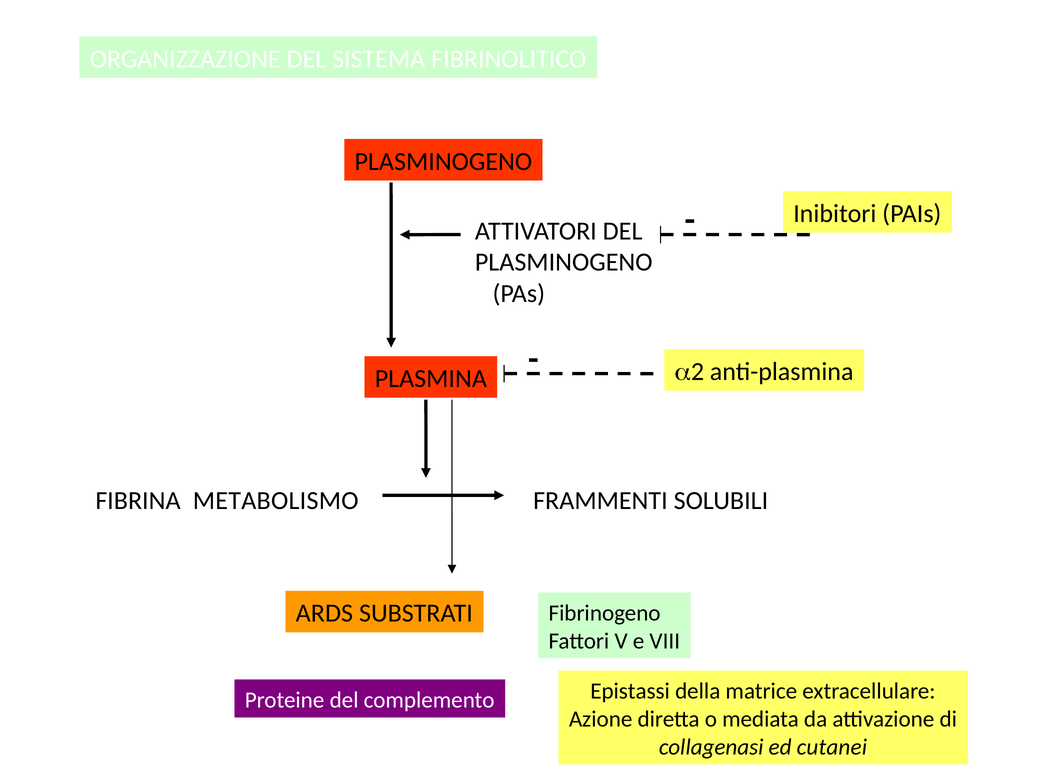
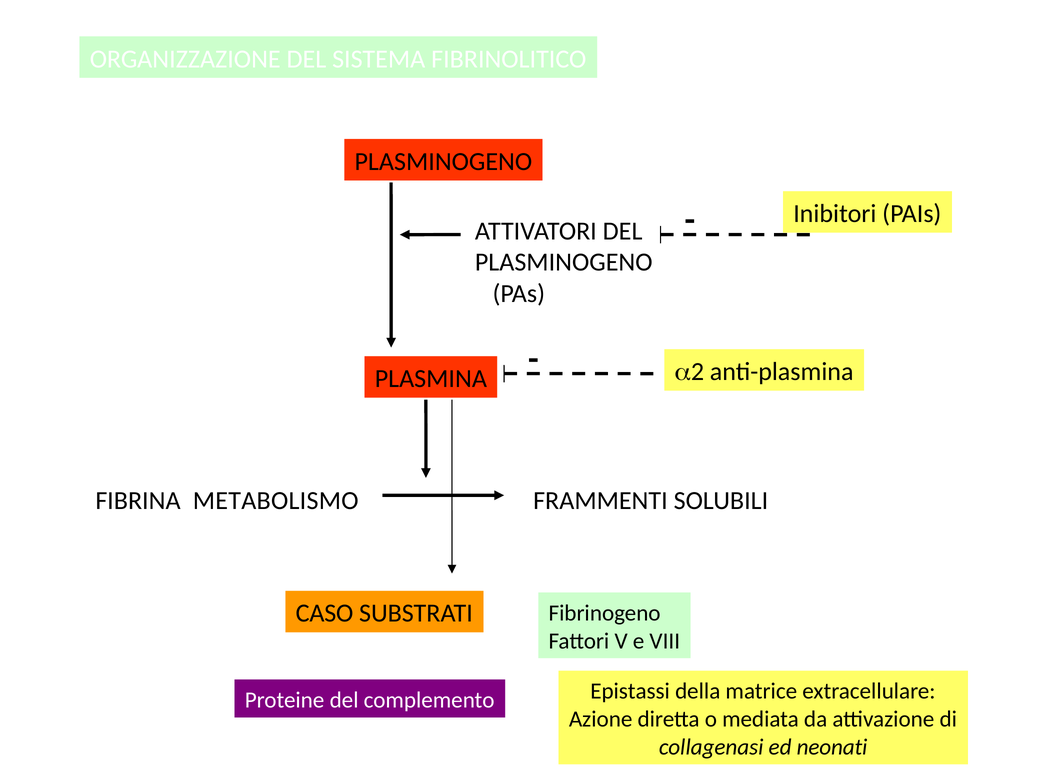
ARDS: ARDS -> CASO
cutanei: cutanei -> neonati
